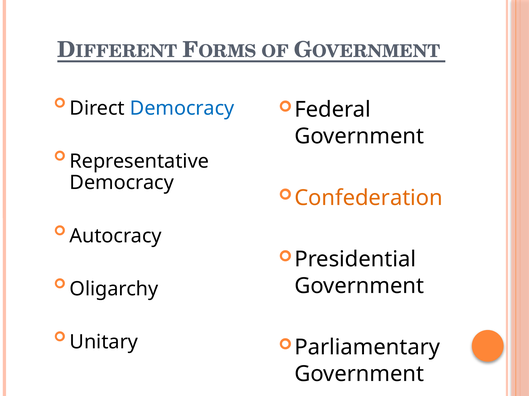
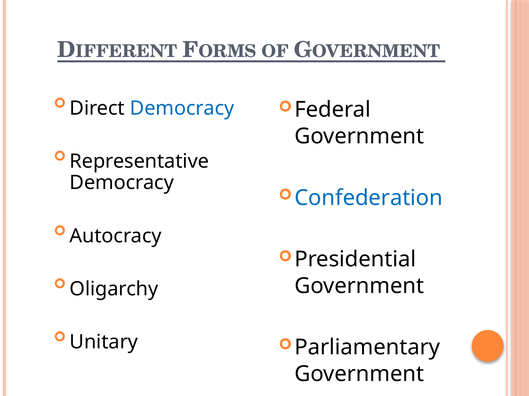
Confederation colour: orange -> blue
